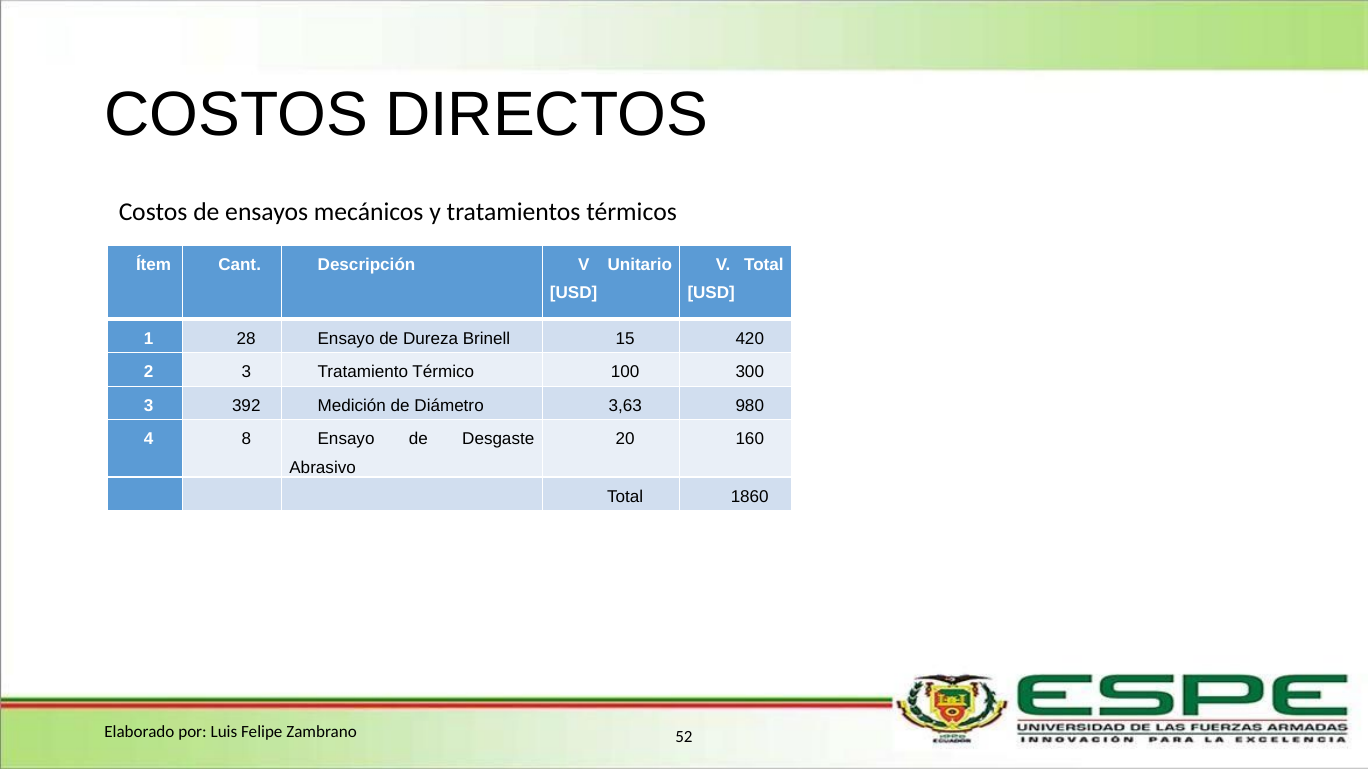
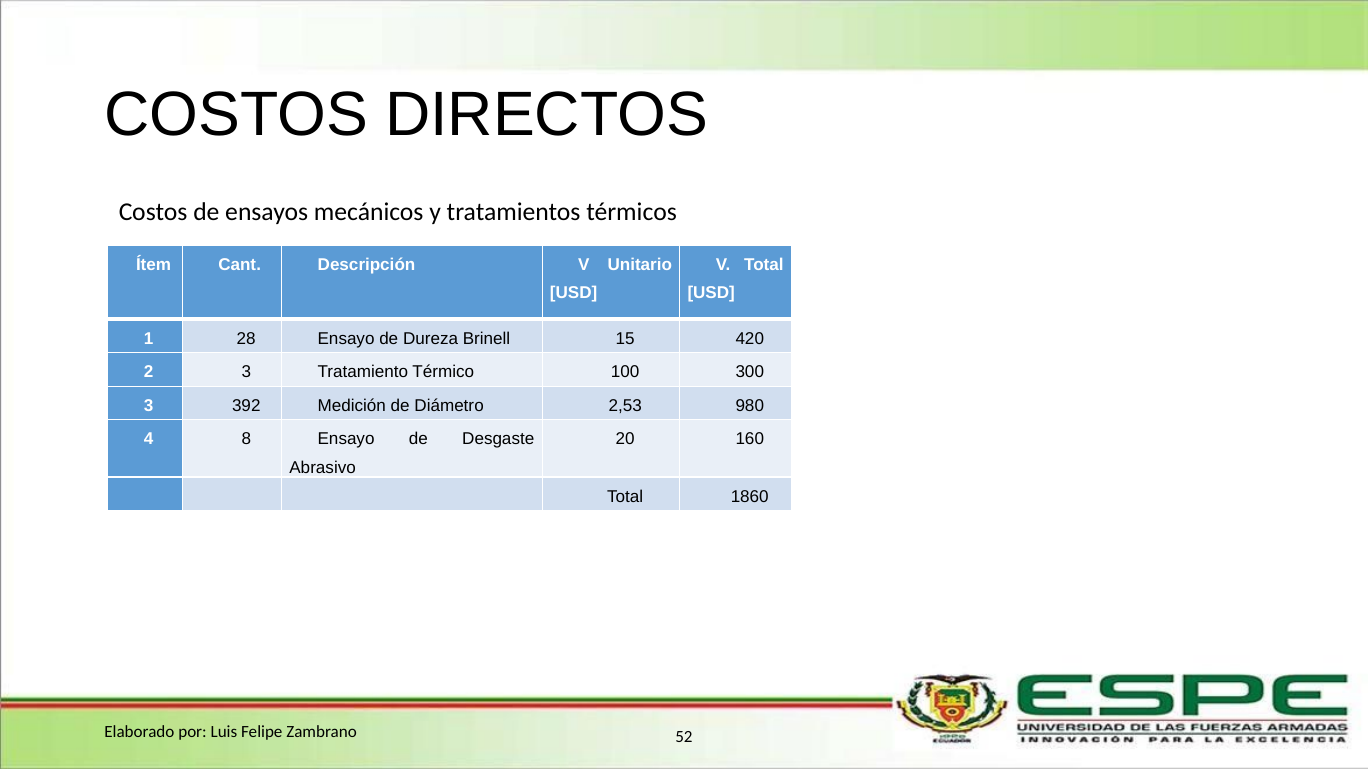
3,63: 3,63 -> 2,53
